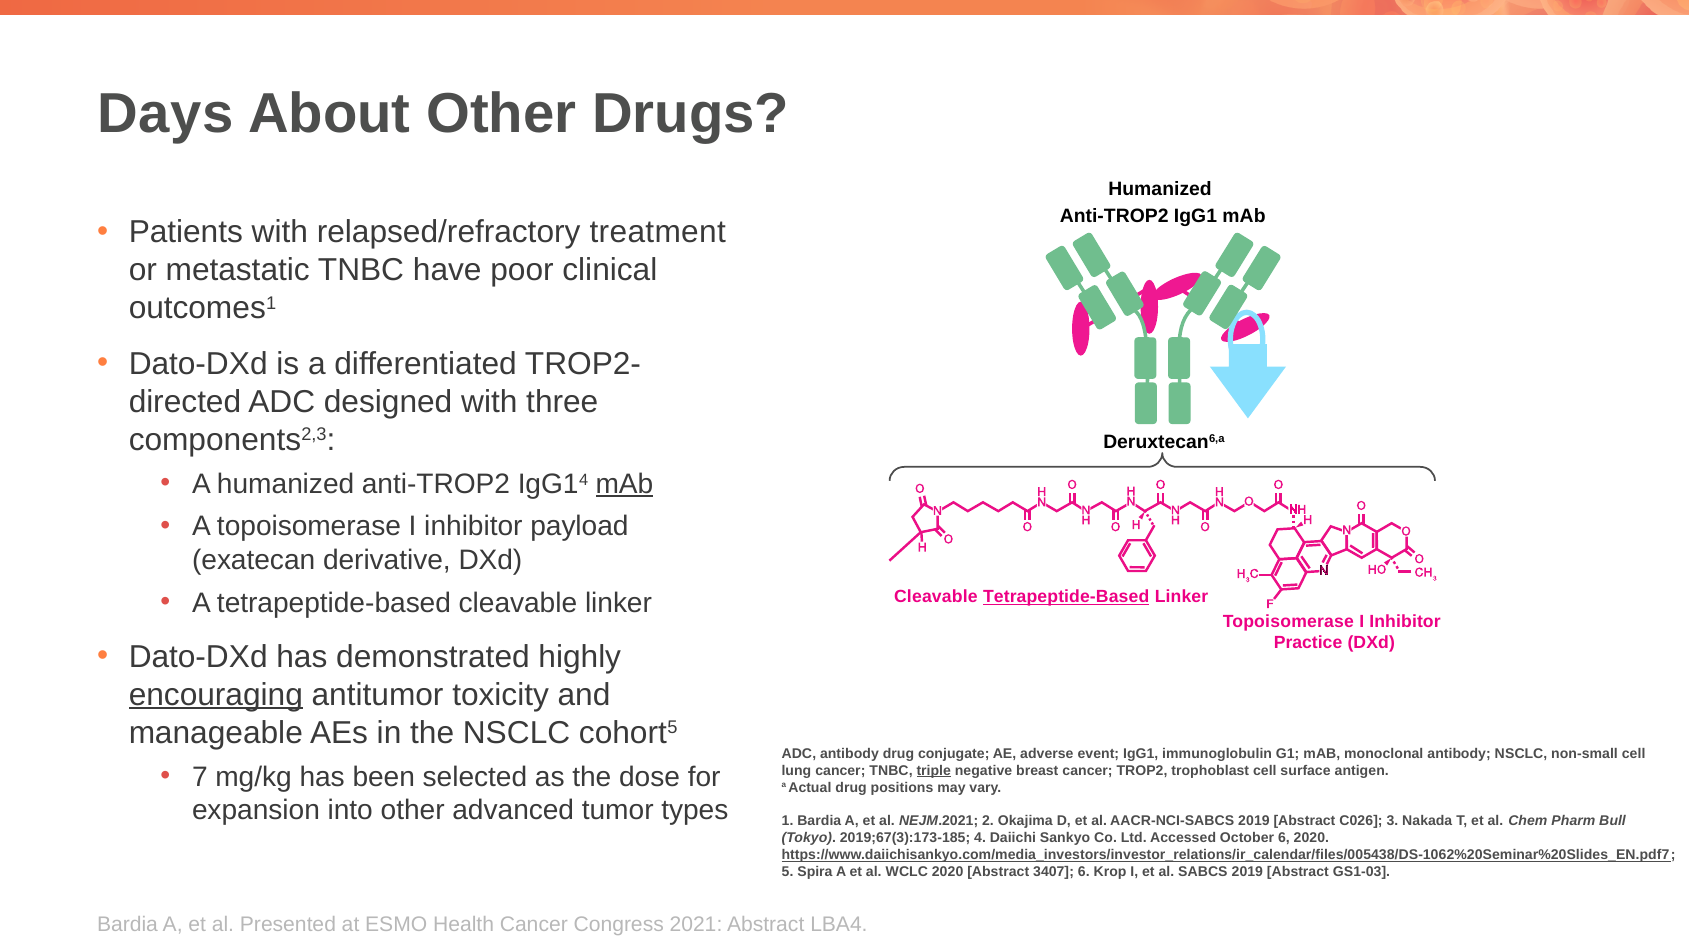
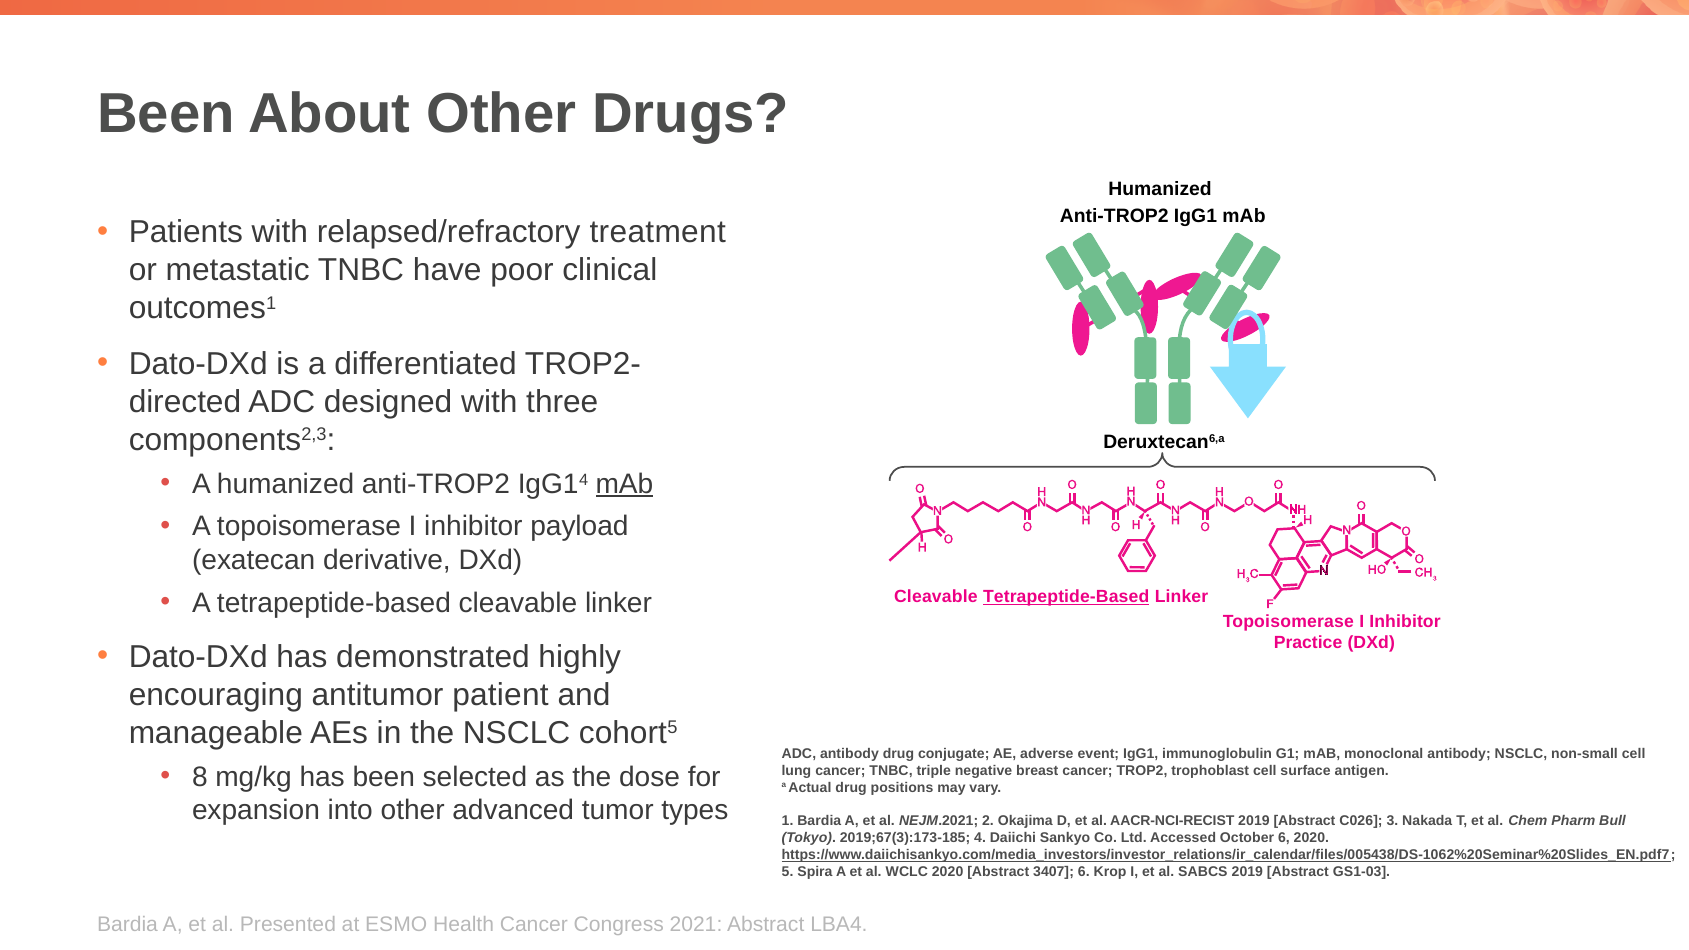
Days at (166, 114): Days -> Been
encouraging underline: present -> none
toxicity: toxicity -> patient
7: 7 -> 8
triple underline: present -> none
AACR-NCI-SABCS: AACR-NCI-SABCS -> AACR-NCI-RECIST
